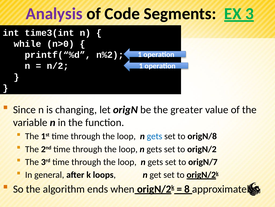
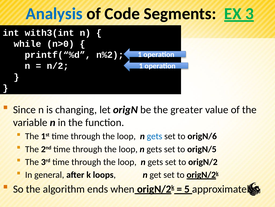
Analysis colour: purple -> blue
time3(int: time3(int -> with3(int
origN/8: origN/8 -> origN/6
origN/2: origN/2 -> origN/5
origN/7: origN/7 -> origN/2
8: 8 -> 5
